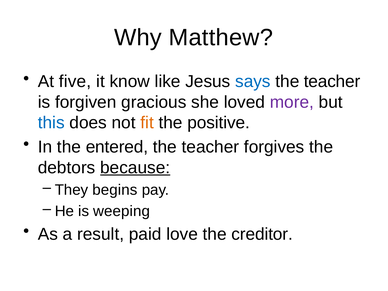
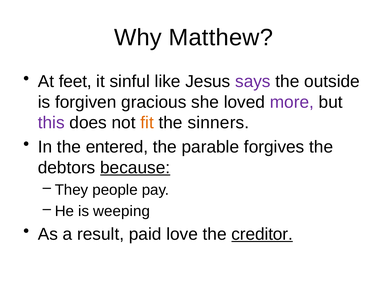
five: five -> feet
know: know -> sinful
says colour: blue -> purple
teacher at (332, 81): teacher -> outside
this colour: blue -> purple
positive: positive -> sinners
teacher at (210, 147): teacher -> parable
begins: begins -> people
creditor underline: none -> present
